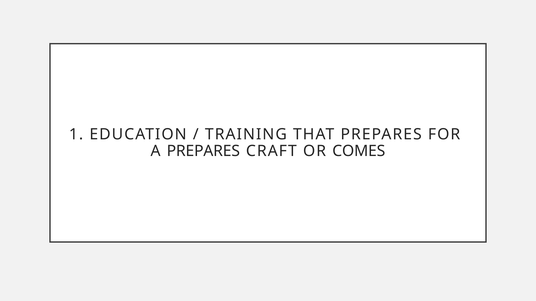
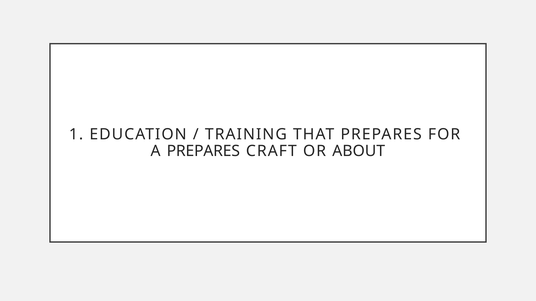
COMES: COMES -> ABOUT
